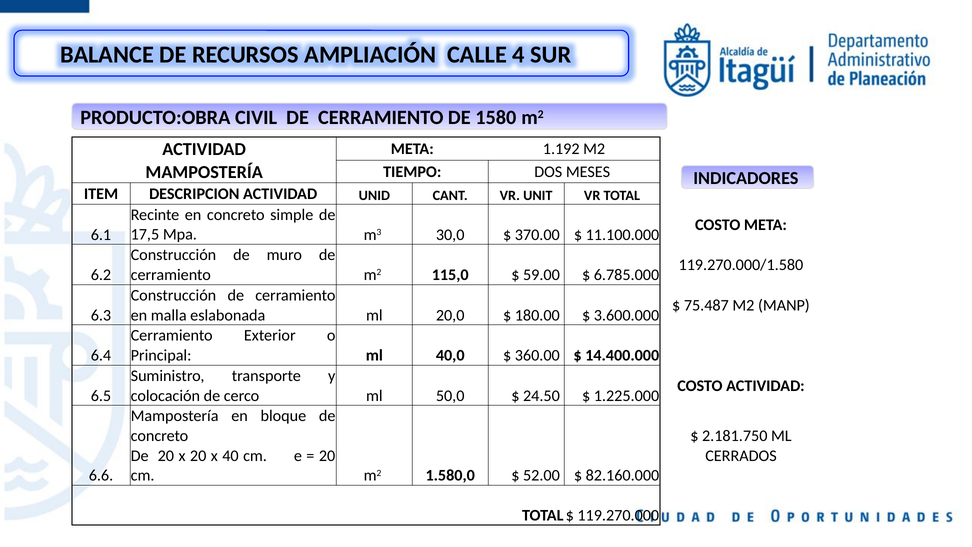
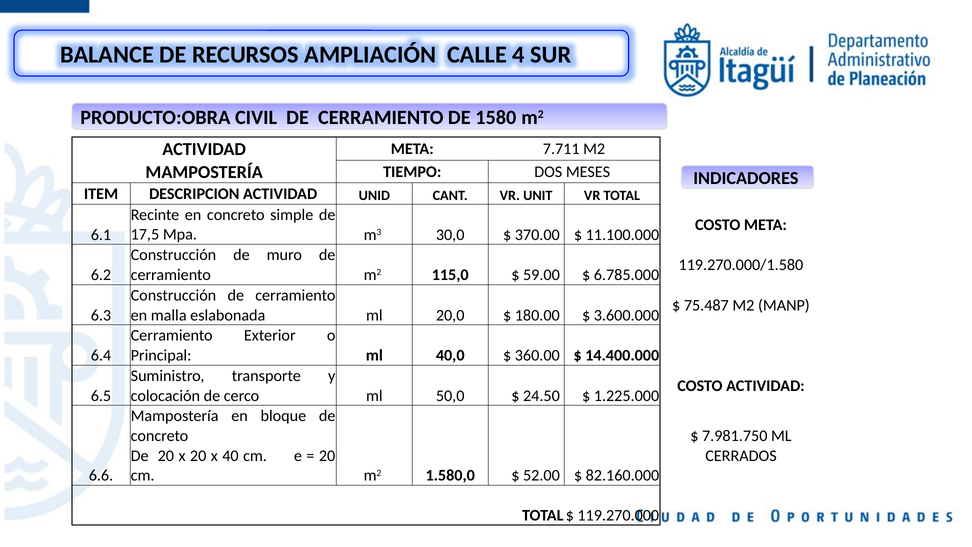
1.192: 1.192 -> 7.711
2.181.750: 2.181.750 -> 7.981.750
